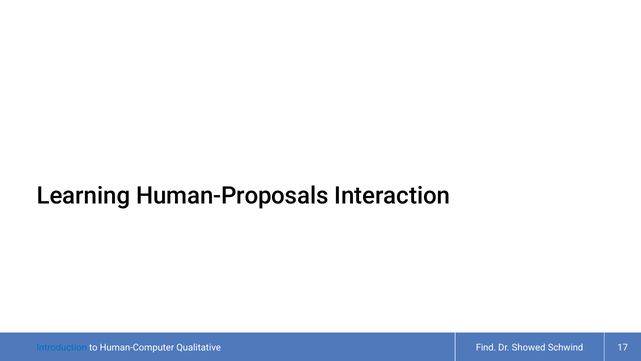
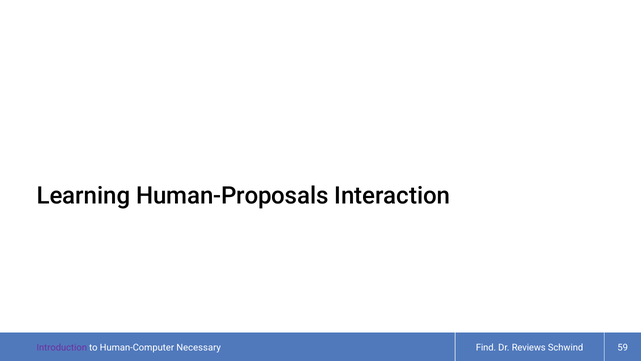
Introduction colour: blue -> purple
Qualitative: Qualitative -> Necessary
Showed: Showed -> Reviews
17: 17 -> 59
